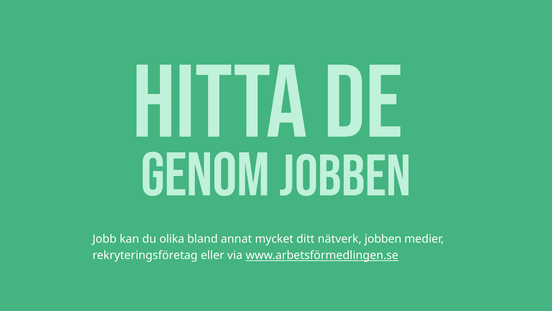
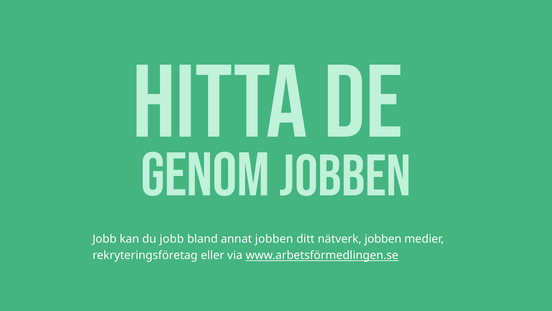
du olika: olika -> jobb
annat mycket: mycket -> jobben
